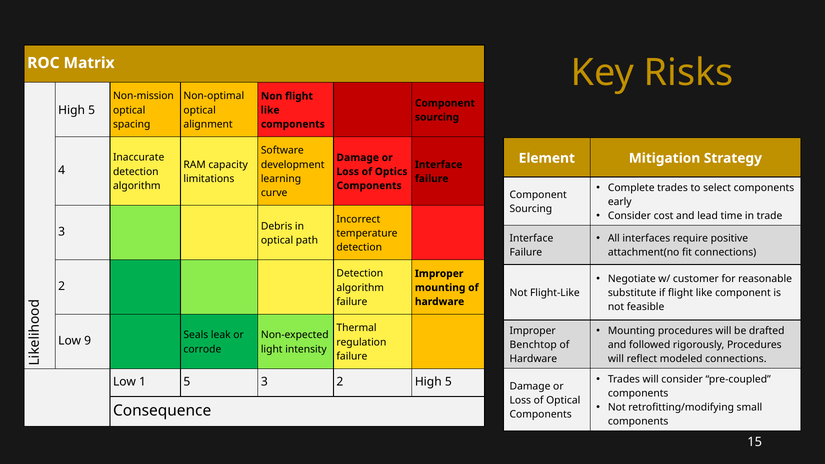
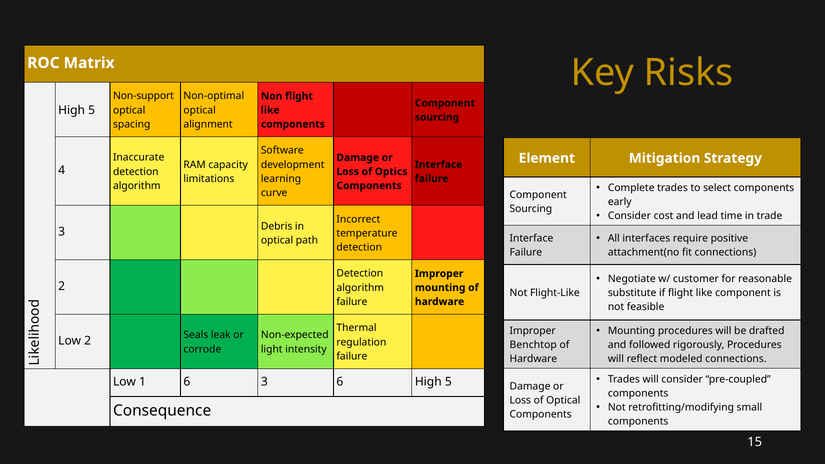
Non-mission: Non-mission -> Non-support
Low 9: 9 -> 2
1 5: 5 -> 6
3 2: 2 -> 6
